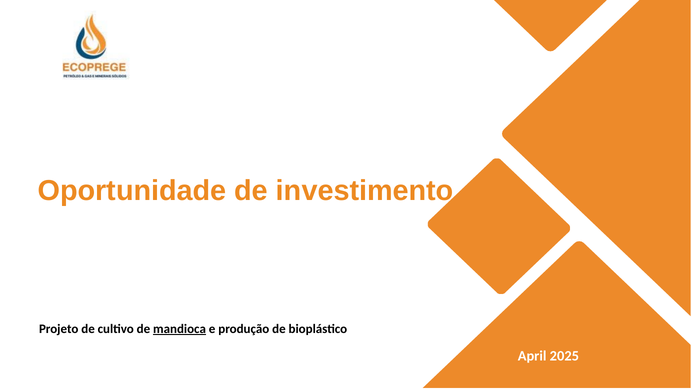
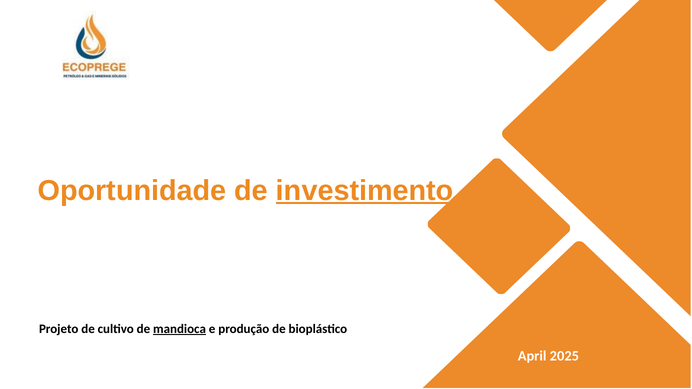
investimento underline: none -> present
